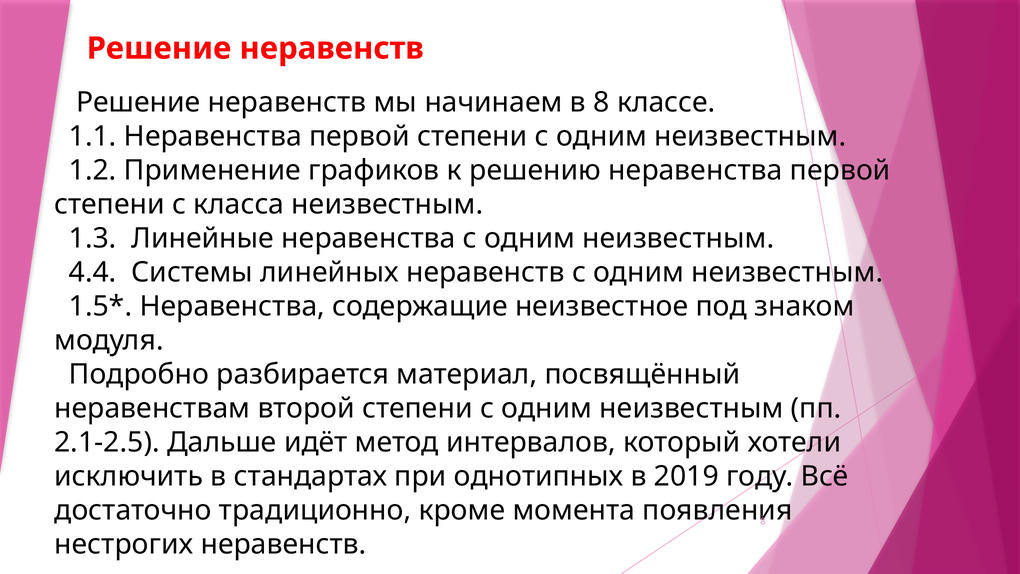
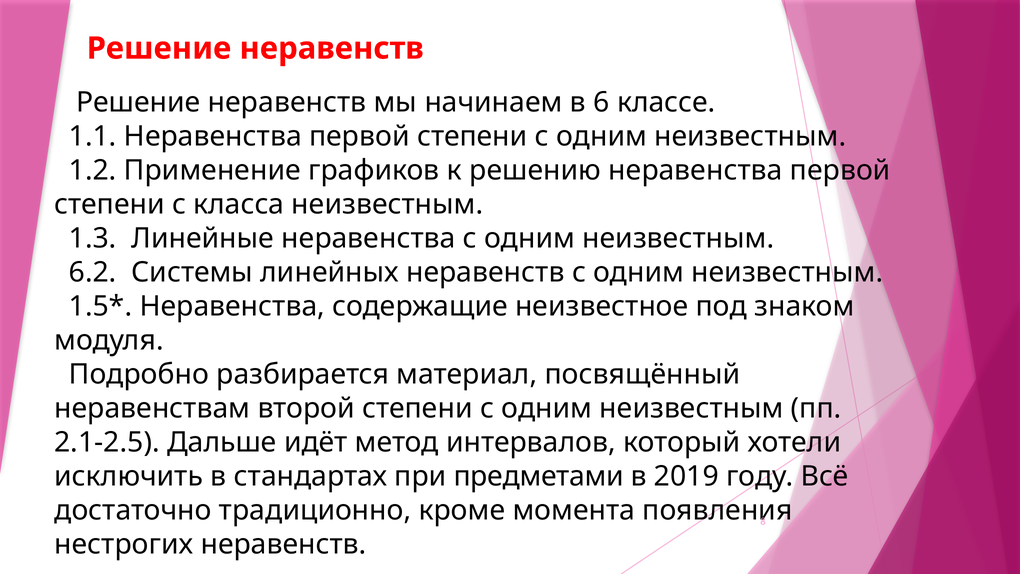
в 8: 8 -> 6
4.4: 4.4 -> 6.2
однотипных: однотипных -> предметами
